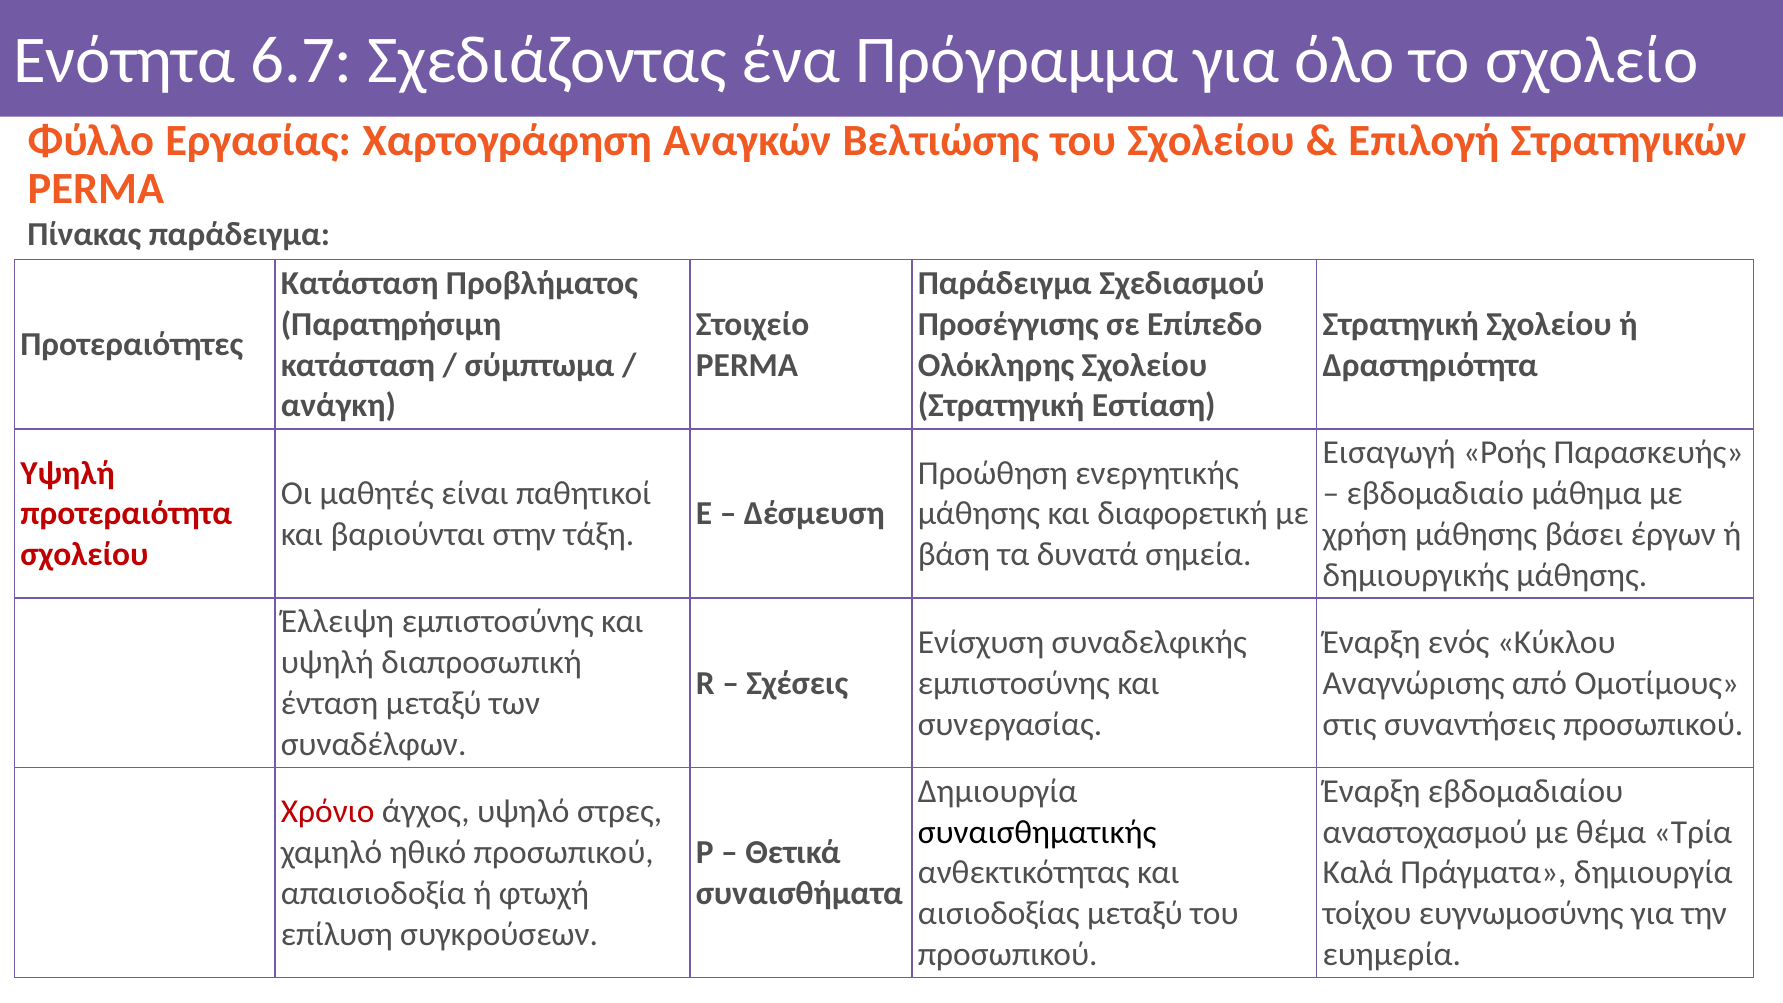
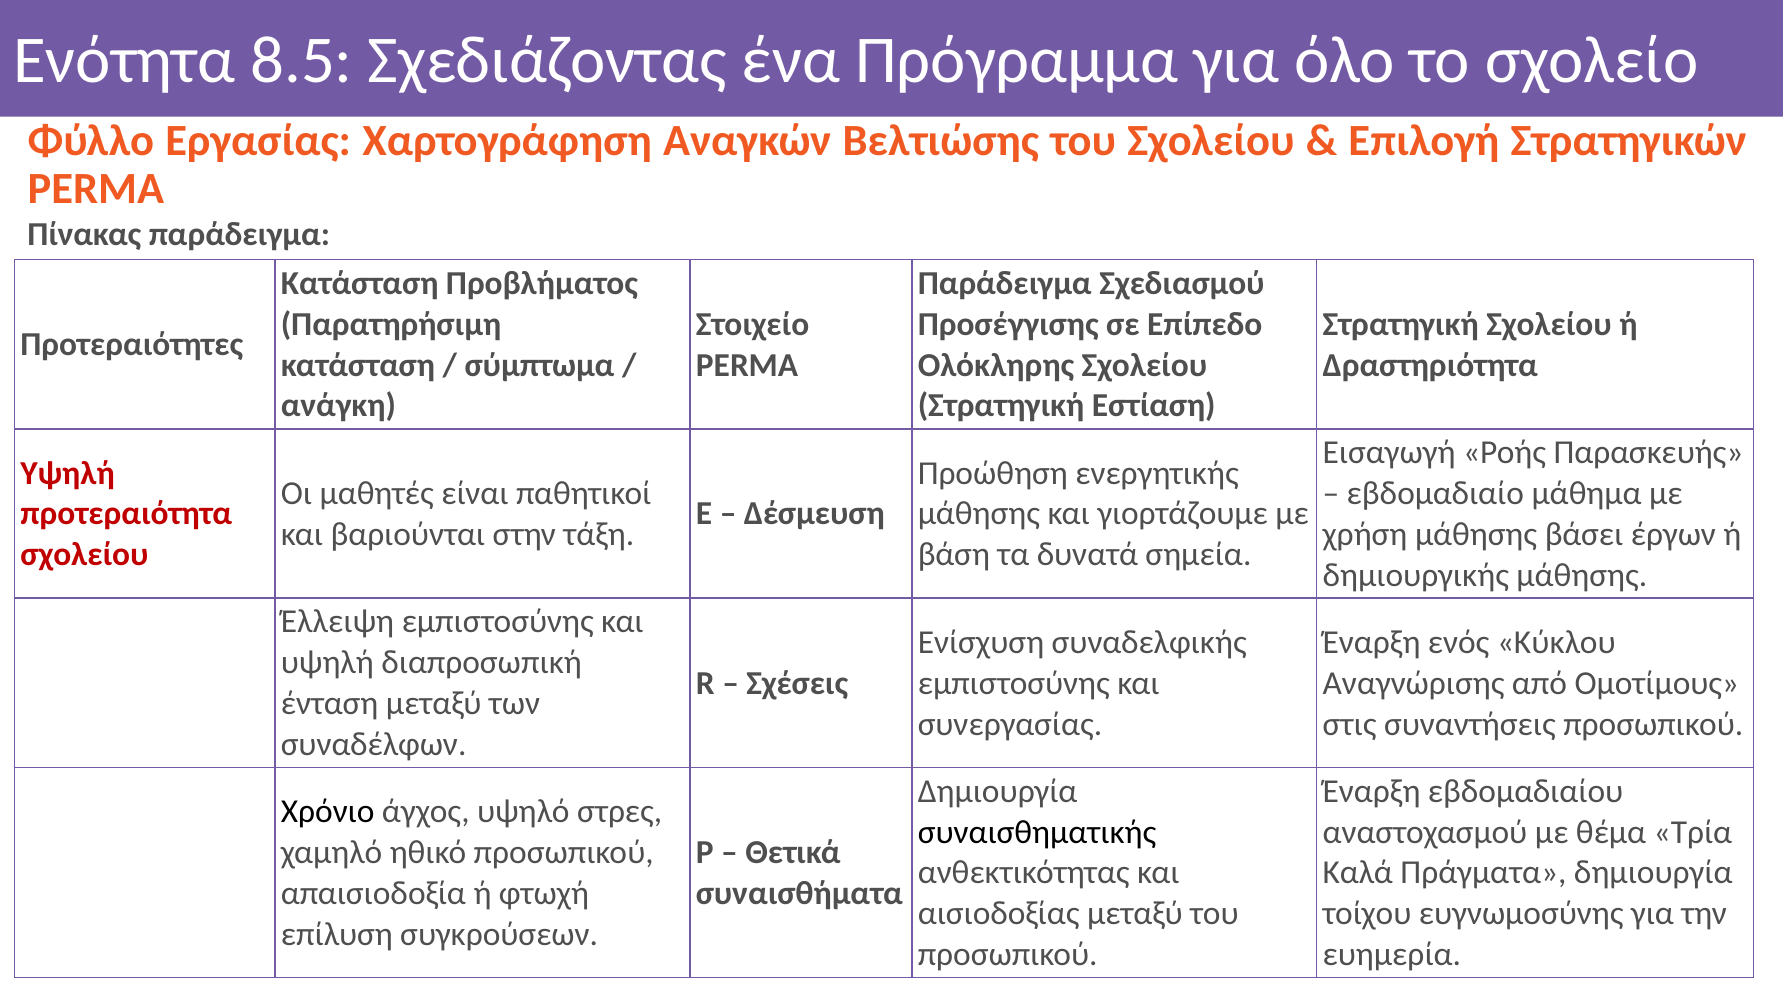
6.7: 6.7 -> 8.5
διαφορετική: διαφορετική -> γιορτάζουμε
Χρόνιο colour: red -> black
